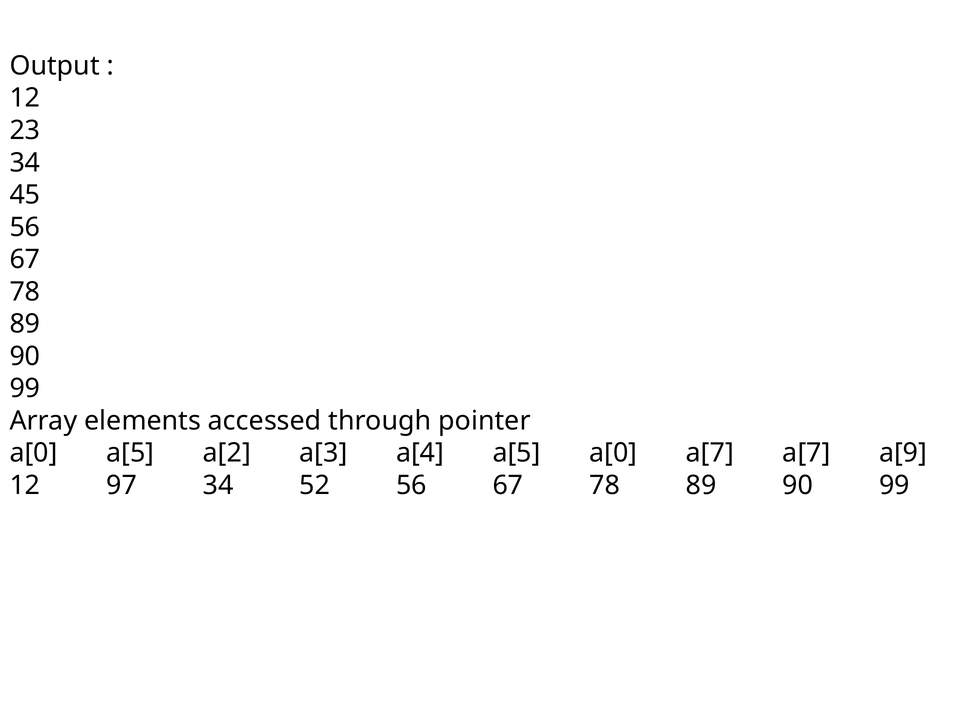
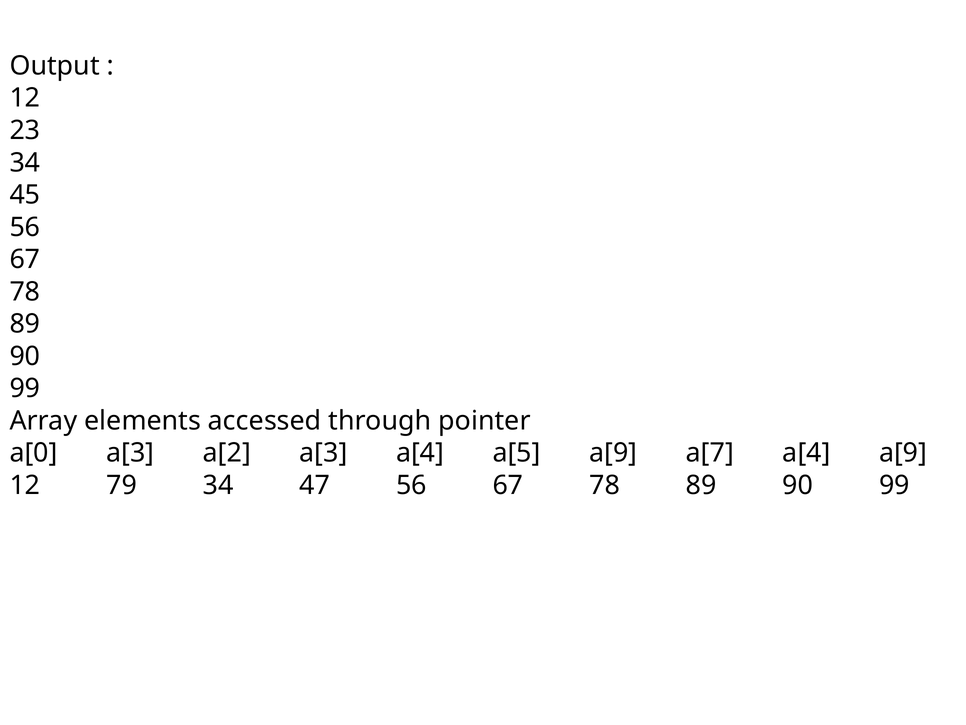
a[0 a[5: a[5 -> a[3
a[5 a[0: a[0 -> a[9
a[7 a[7: a[7 -> a[4
97: 97 -> 79
52: 52 -> 47
